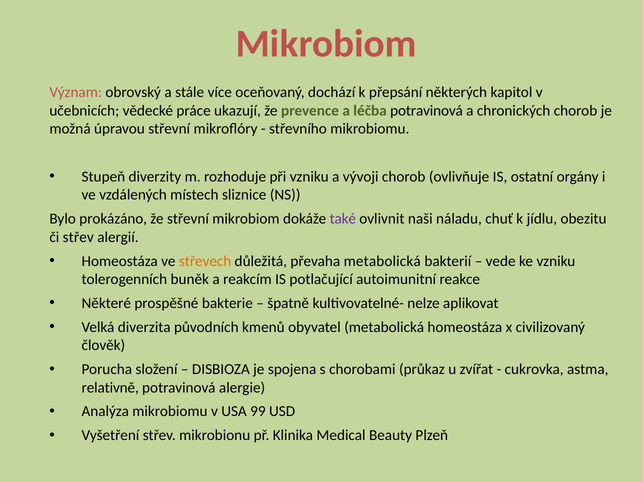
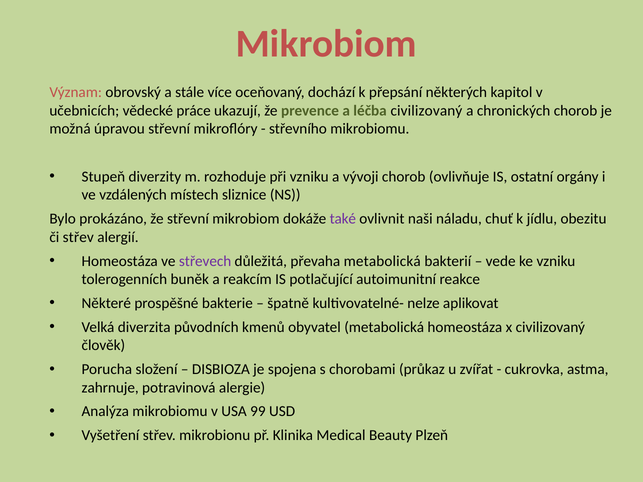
léčba potravinová: potravinová -> civilizovaný
střevech colour: orange -> purple
relativně: relativně -> zahrnuje
